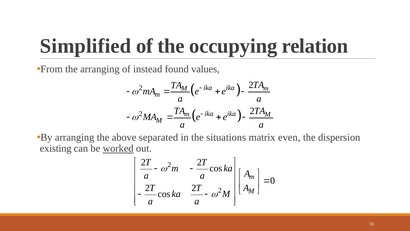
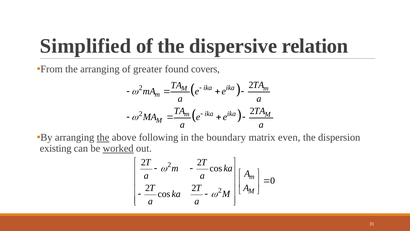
occupying: occupying -> dispersive
instead: instead -> greater
values: values -> covers
the at (103, 137) underline: none -> present
separated: separated -> following
situations: situations -> boundary
